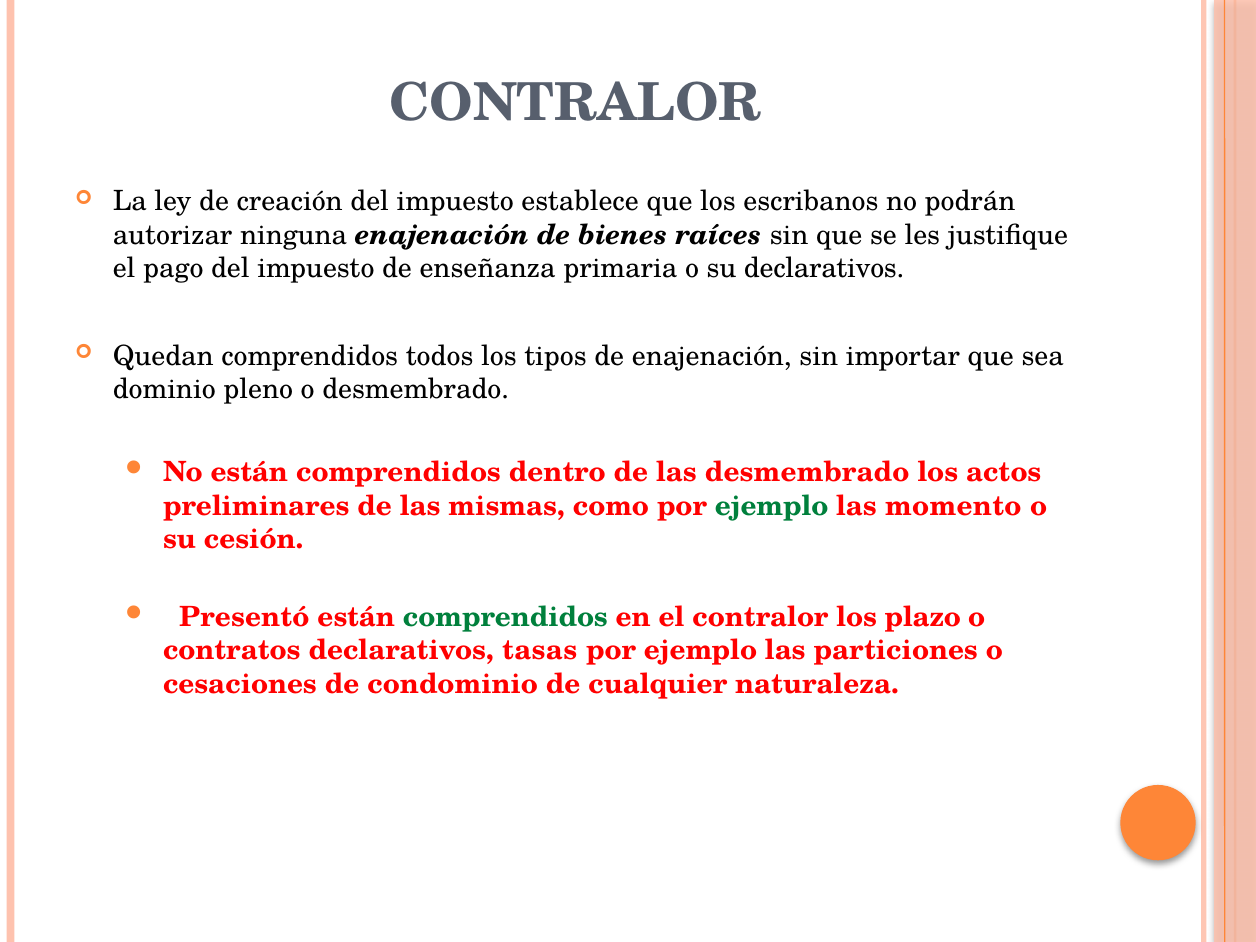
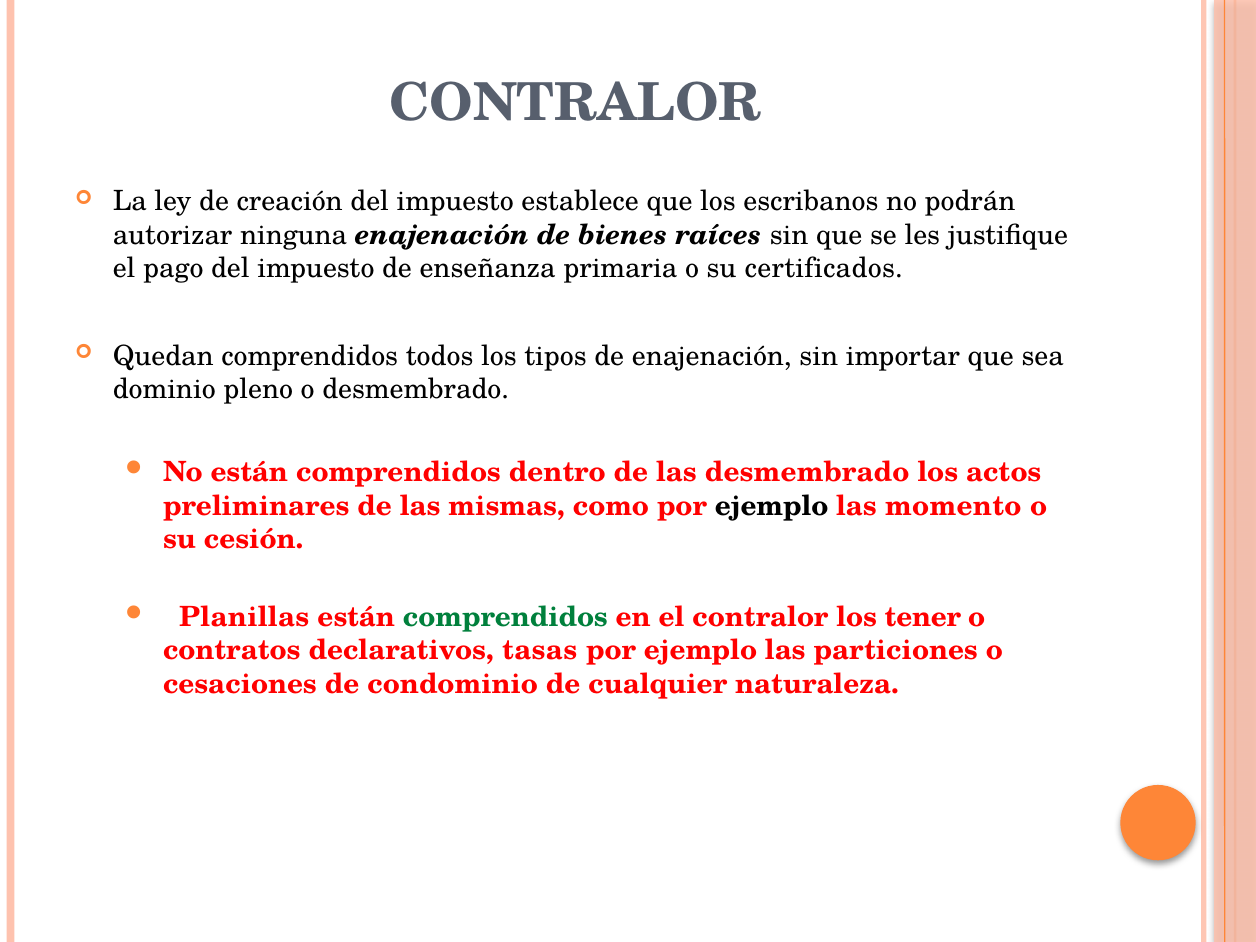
su declarativos: declarativos -> certificados
ejemplo at (772, 506) colour: green -> black
Presentó: Presentó -> Planillas
plazo: plazo -> tener
